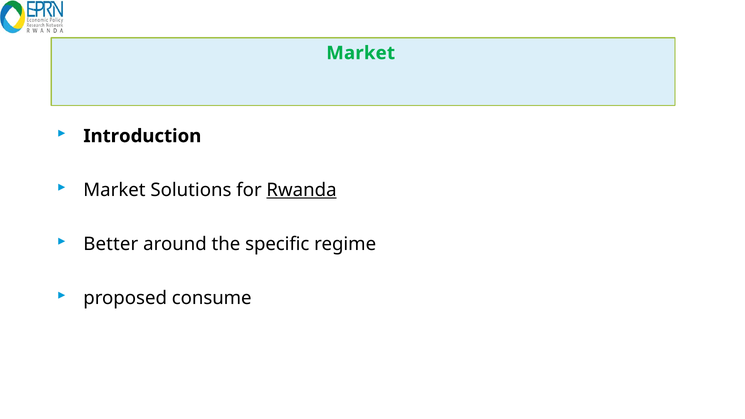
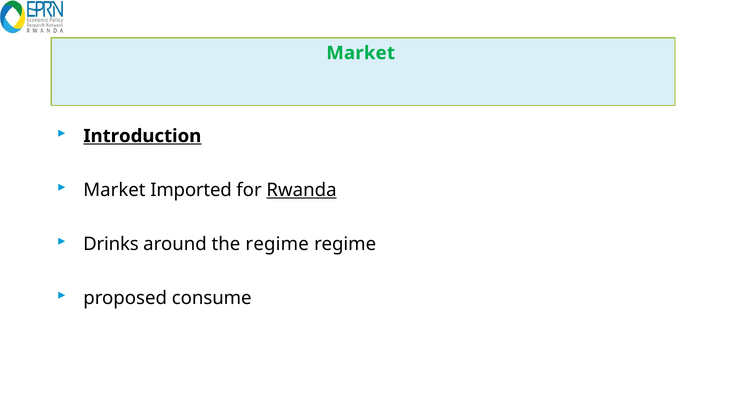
Introduction underline: none -> present
Solutions: Solutions -> Imported
Better: Better -> Drinks
the specific: specific -> regime
